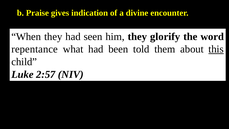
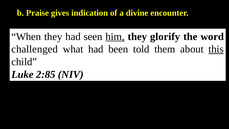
him underline: none -> present
repentance: repentance -> challenged
2:57: 2:57 -> 2:85
